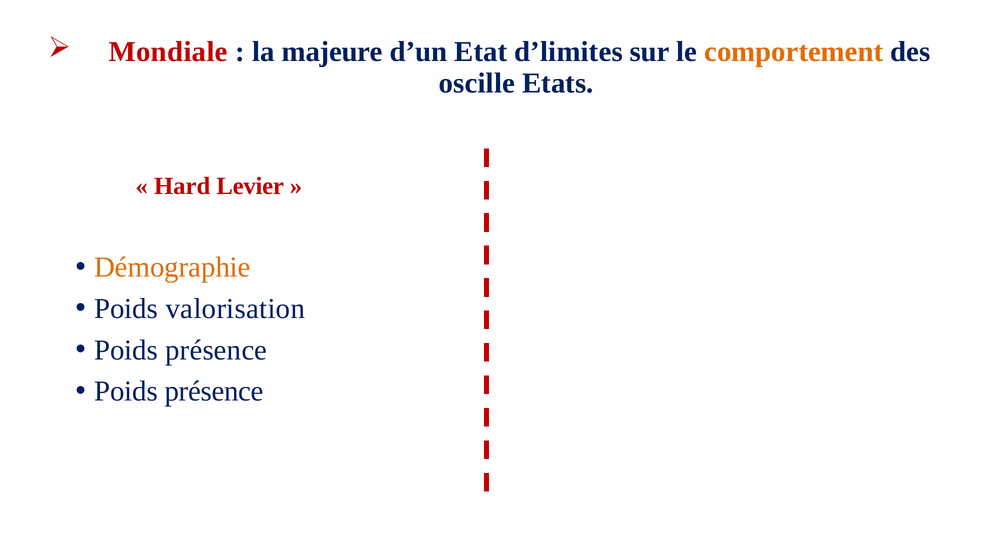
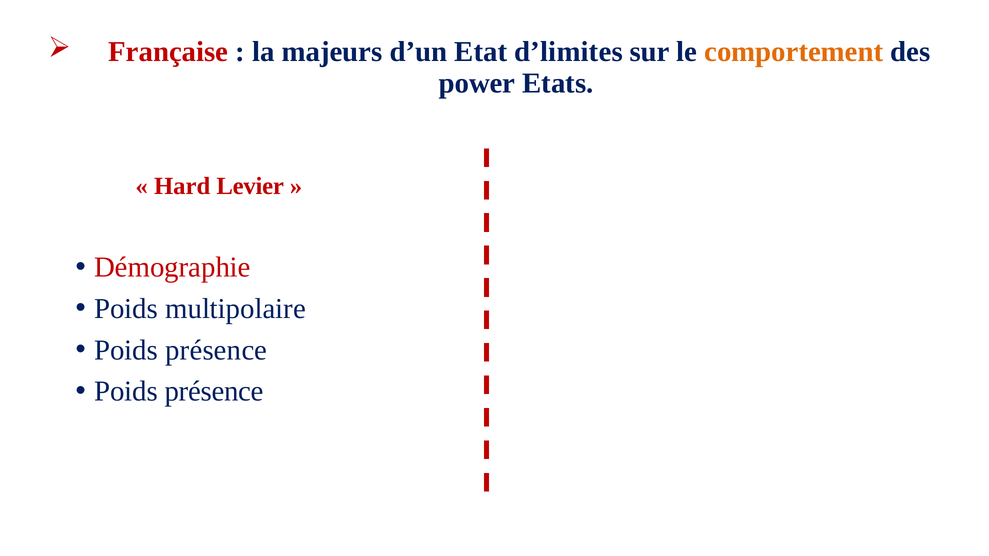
Mondiale: Mondiale -> Française
majeure: majeure -> majeurs
oscille: oscille -> power
Démographie colour: orange -> red
valorisation: valorisation -> multipolaire
